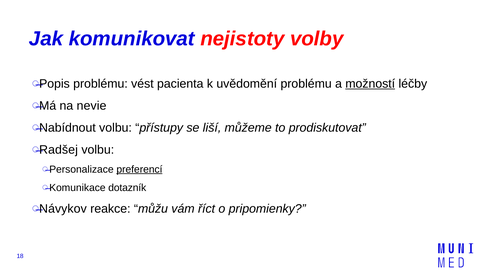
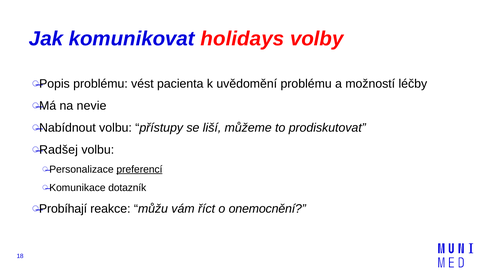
nejistoty: nejistoty -> holidays
možností underline: present -> none
Návykov: Návykov -> Probíhají
pripomienky: pripomienky -> onemocnění
